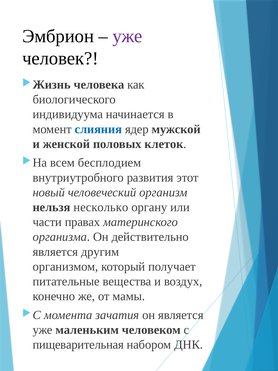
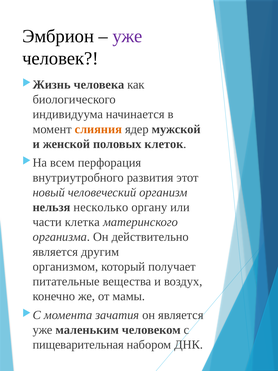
слияния colour: blue -> orange
бесплодием: бесплодием -> перфорация
правах: правах -> клетка
